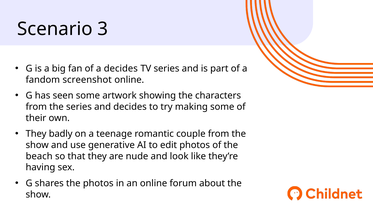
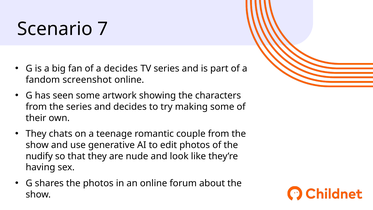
3: 3 -> 7
badly: badly -> chats
beach: beach -> nudify
